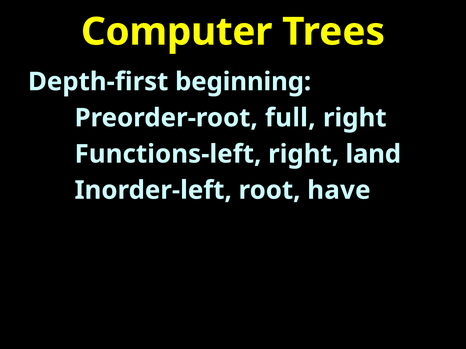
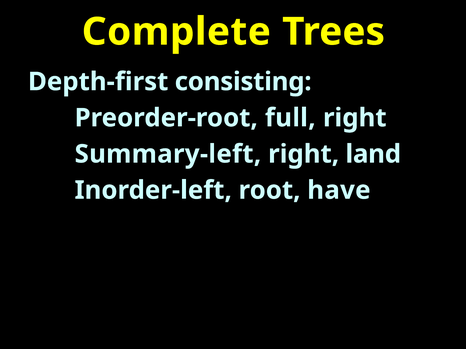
Computer: Computer -> Complete
beginning: beginning -> consisting
Functions-left: Functions-left -> Summary-left
